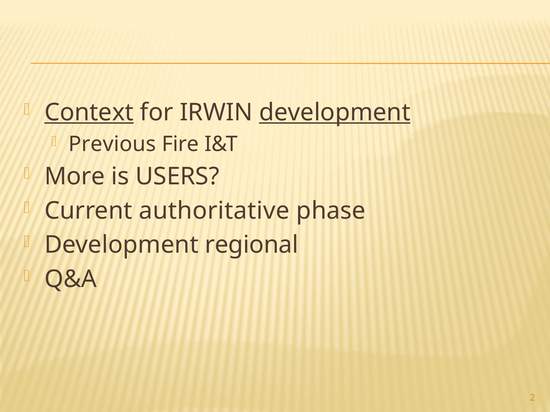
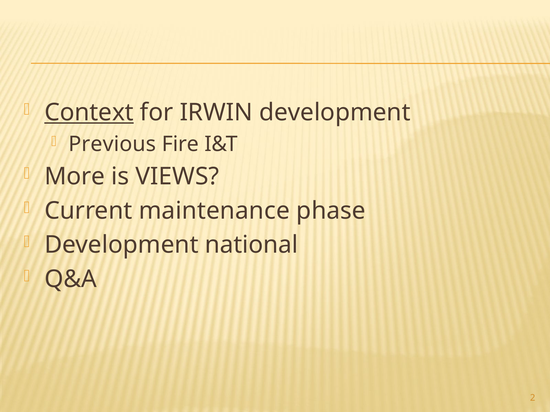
development at (335, 113) underline: present -> none
USERS: USERS -> VIEWS
authoritative: authoritative -> maintenance
regional: regional -> national
